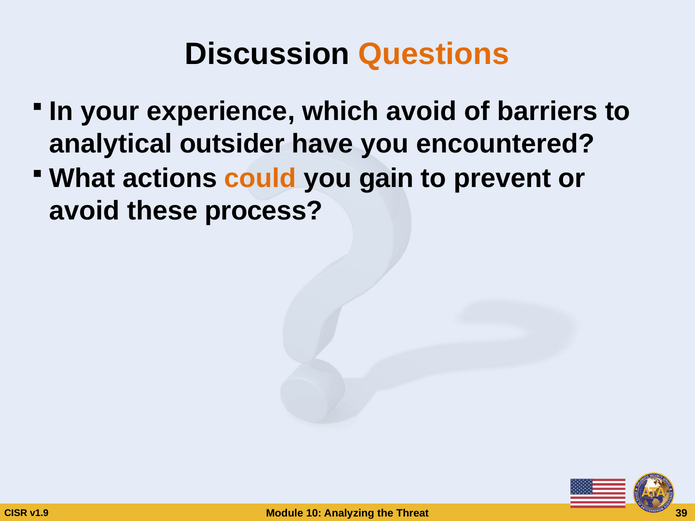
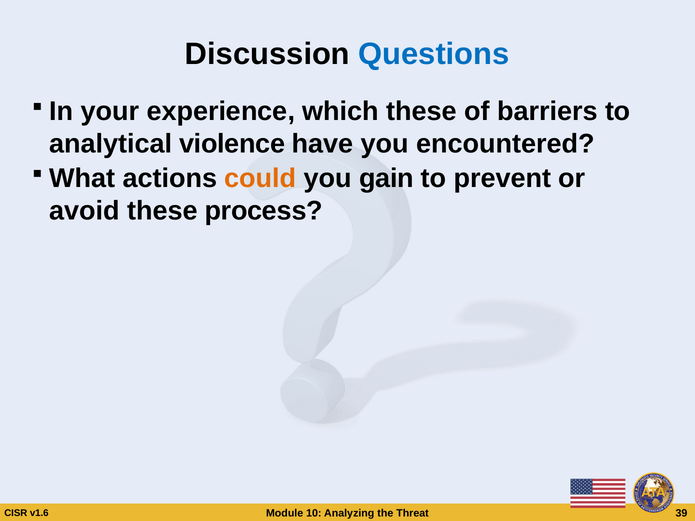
Questions colour: orange -> blue
which avoid: avoid -> these
outsider: outsider -> violence
v1.9: v1.9 -> v1.6
